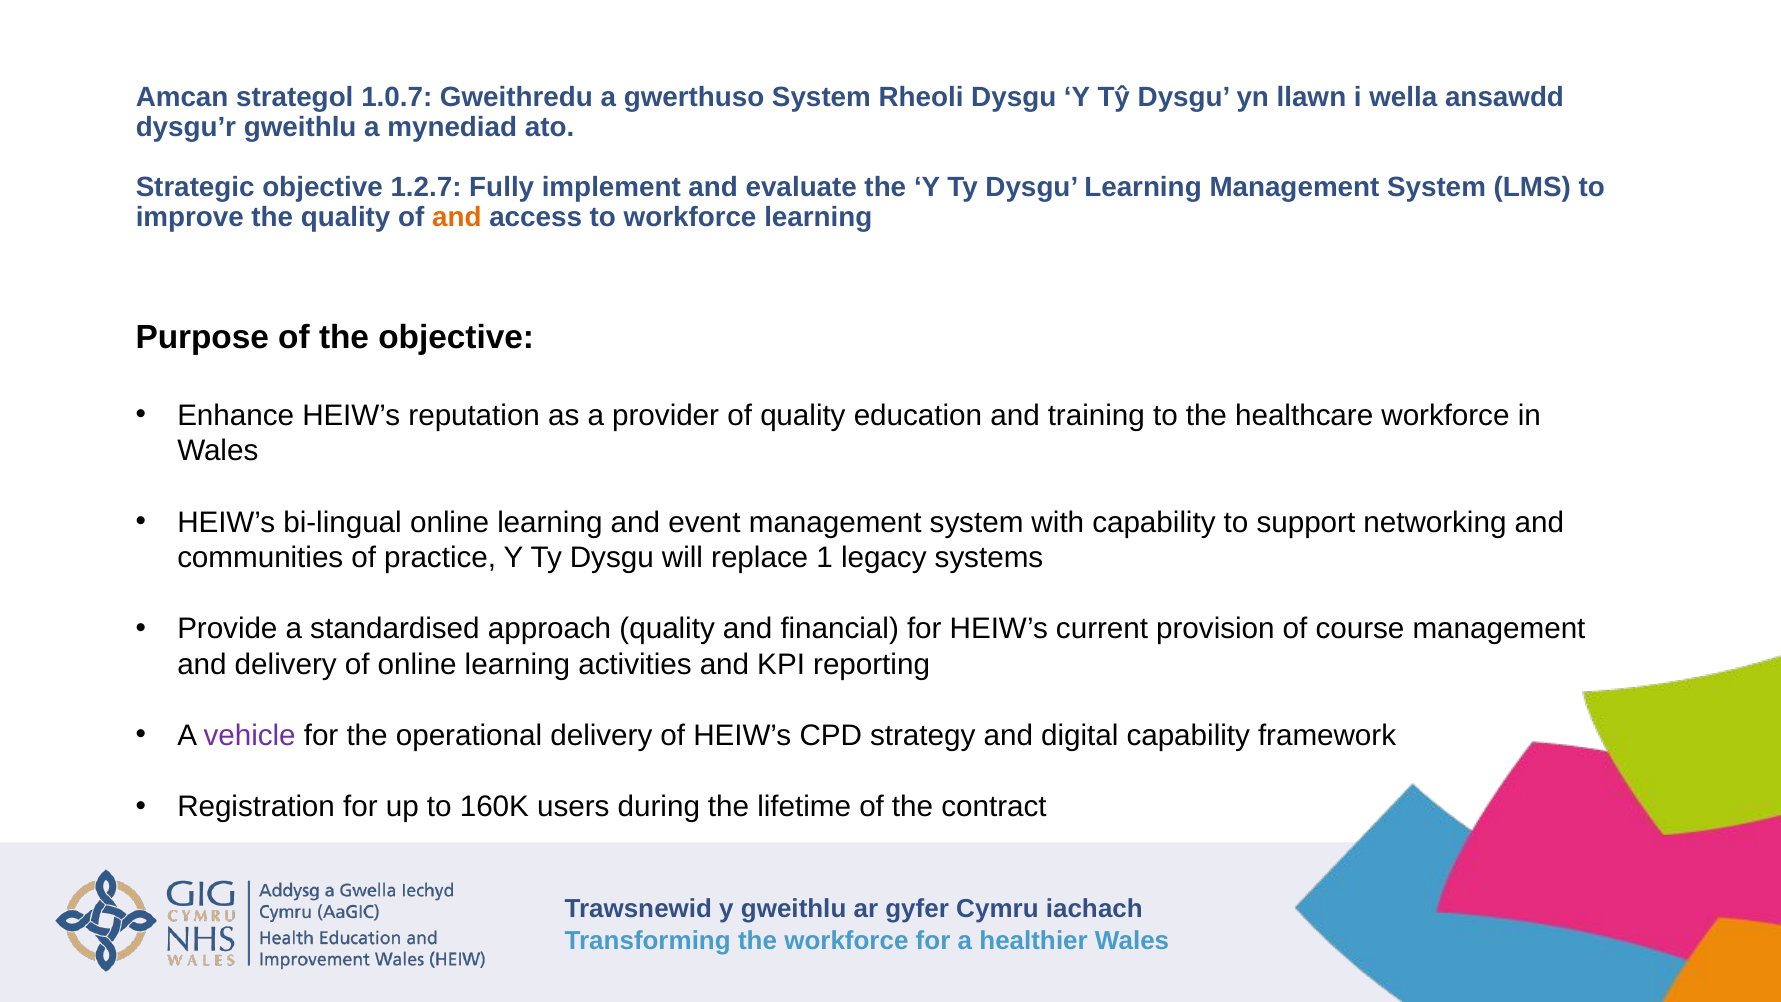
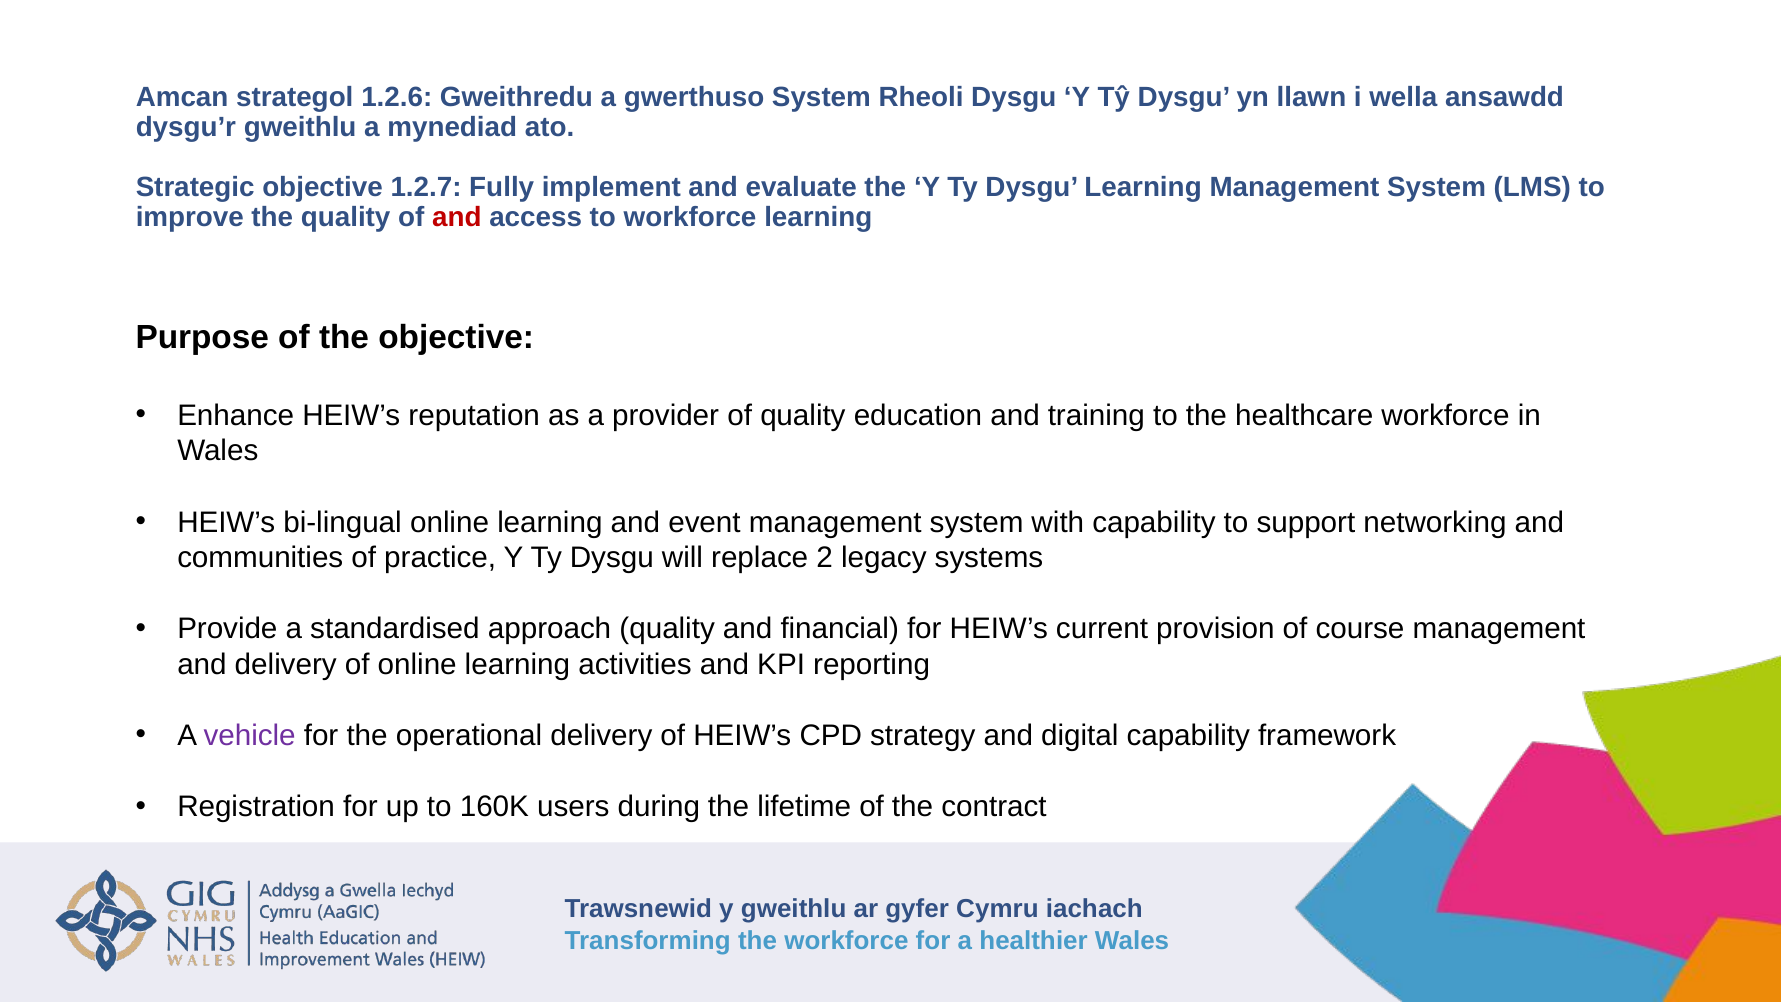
1.0.7: 1.0.7 -> 1.2.6
and at (457, 217) colour: orange -> red
1: 1 -> 2
